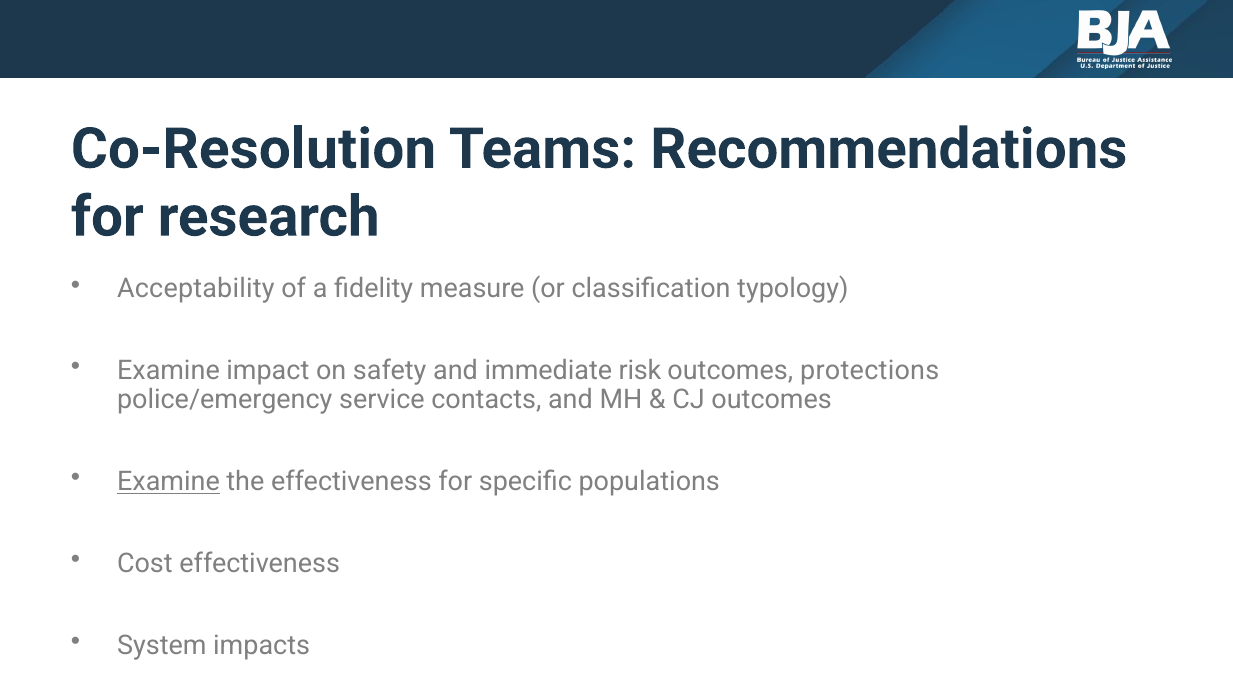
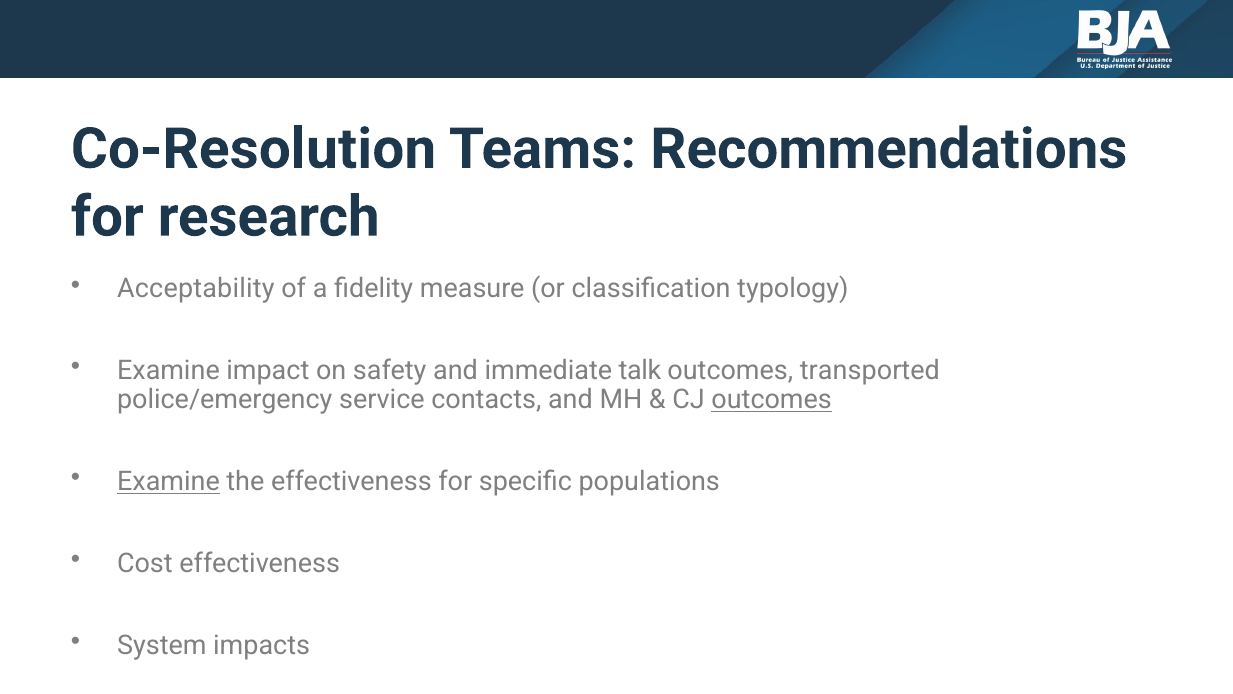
risk: risk -> talk
protections: protections -> transported
outcomes at (772, 400) underline: none -> present
